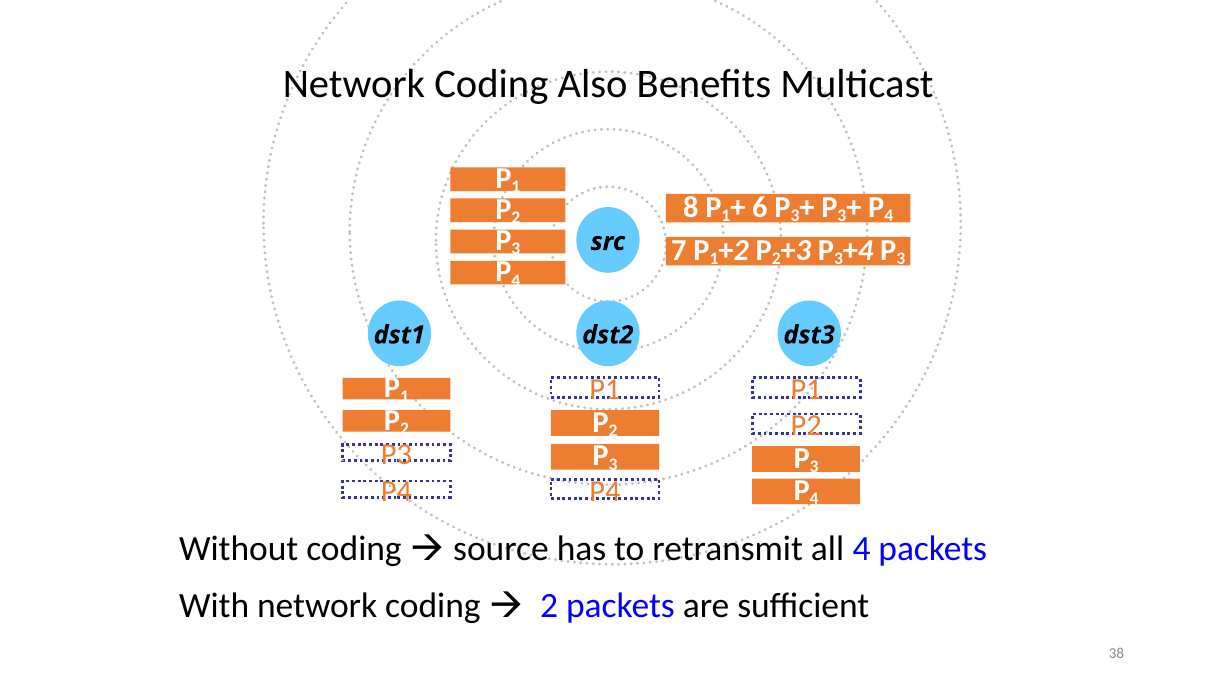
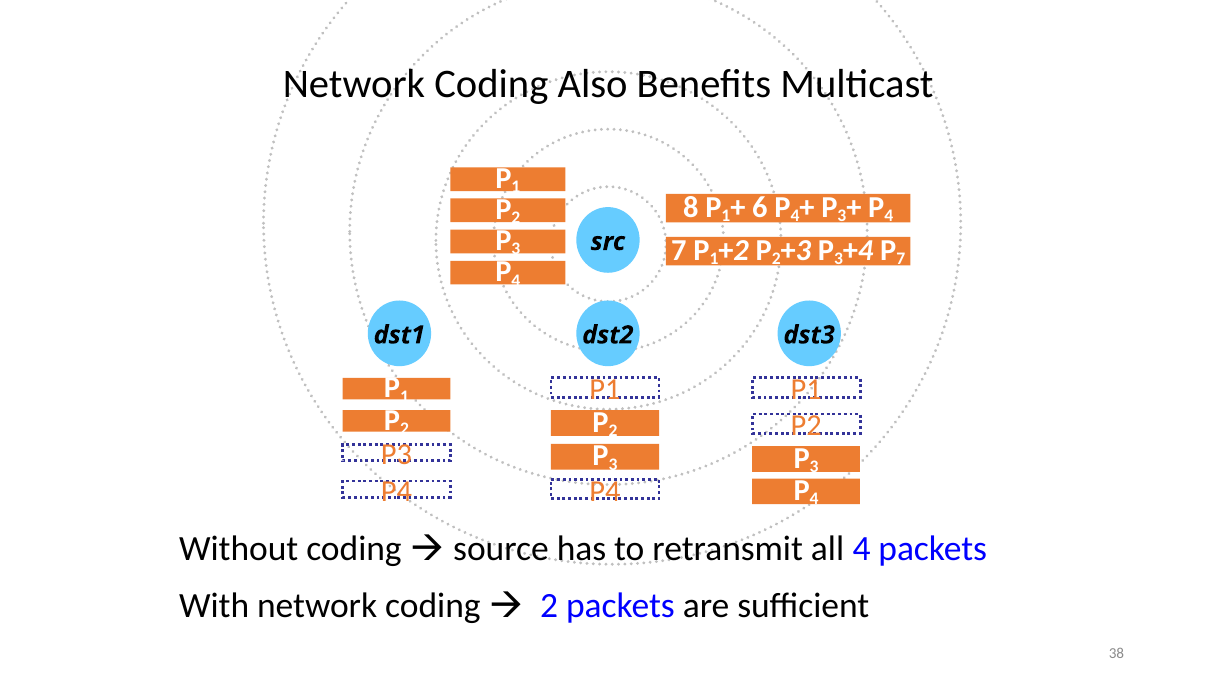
3 at (795, 216): 3 -> 4
3 at (901, 259): 3 -> 7
